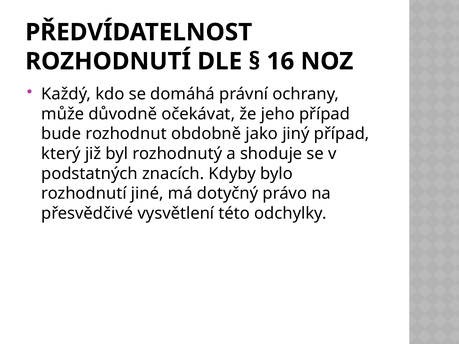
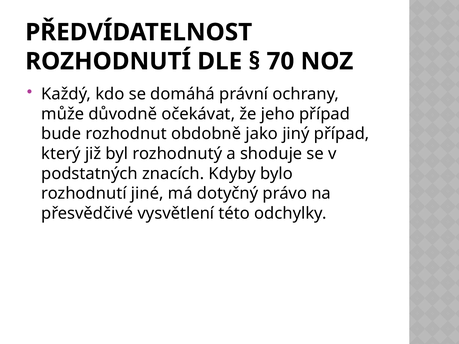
16: 16 -> 70
